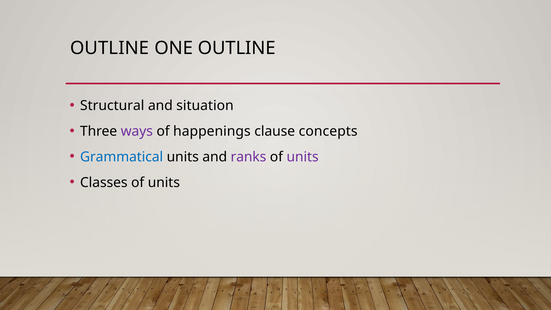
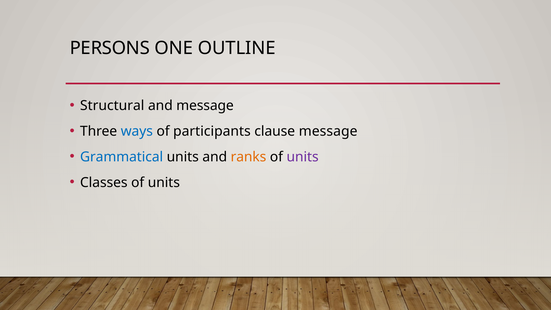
OUTLINE at (110, 48): OUTLINE -> PERSONS
and situation: situation -> message
ways colour: purple -> blue
happenings: happenings -> participants
clause concepts: concepts -> message
ranks colour: purple -> orange
